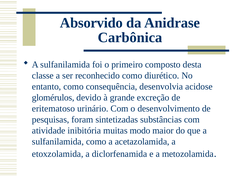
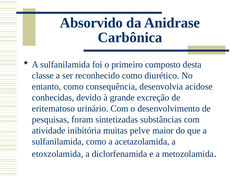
glomérulos: glomérulos -> conhecidas
modo: modo -> pelve
